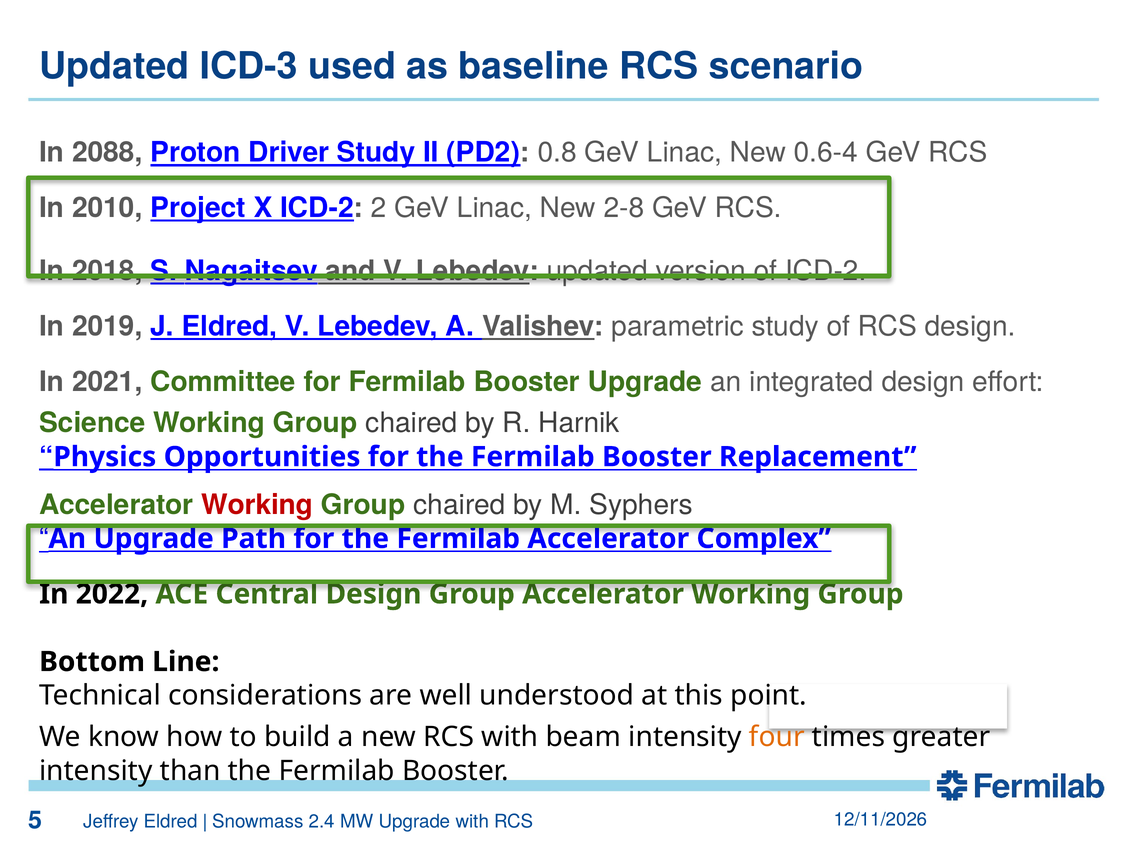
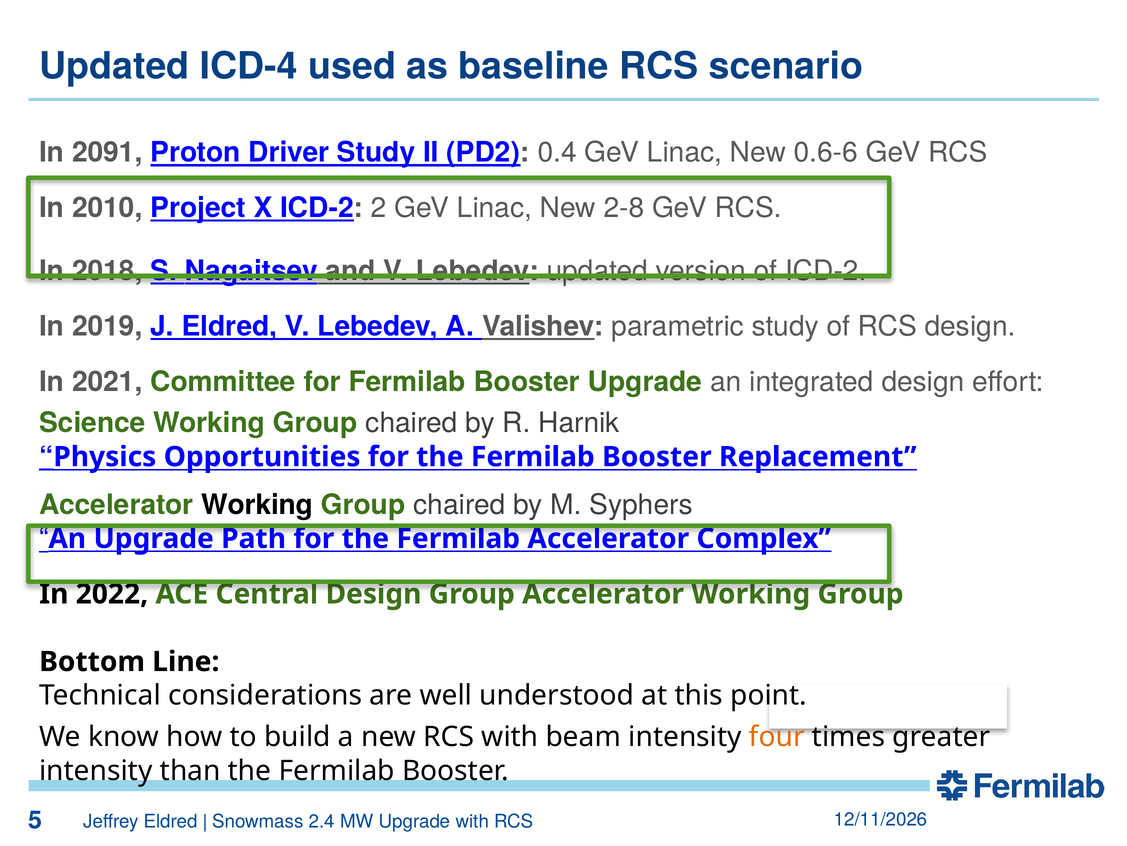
ICD-3: ICD-3 -> ICD-4
2088: 2088 -> 2091
0.8: 0.8 -> 0.4
0.6-4: 0.6-4 -> 0.6-6
Working at (257, 504) colour: red -> black
